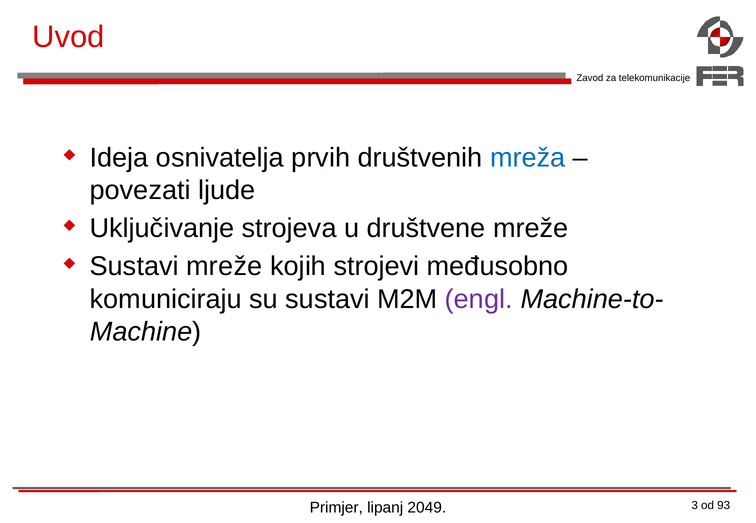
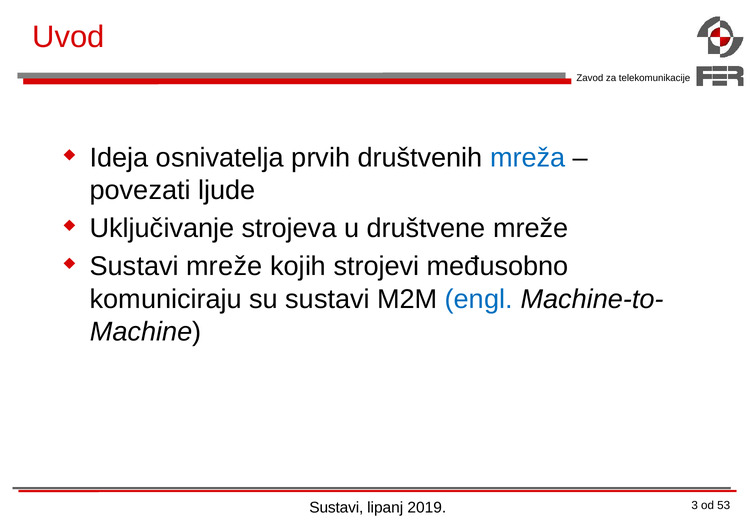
engl colour: purple -> blue
Primjer at (336, 508): Primjer -> Sustavi
2049: 2049 -> 2019
93: 93 -> 53
